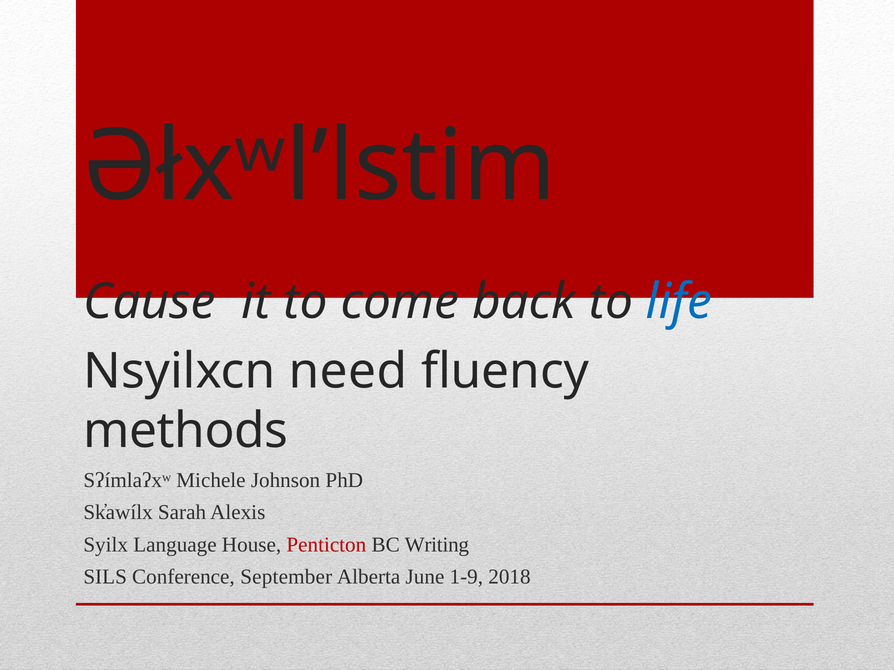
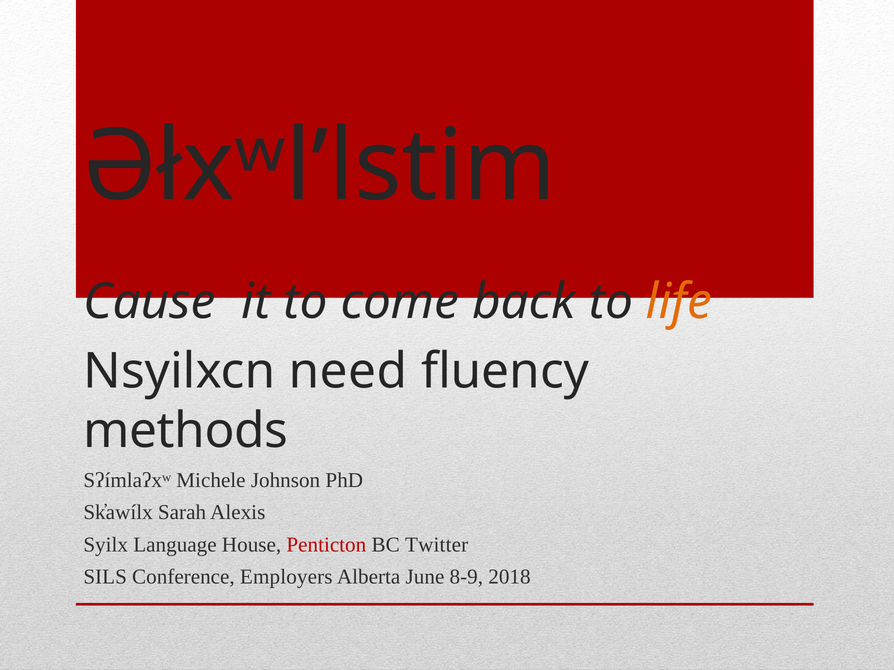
life colour: blue -> orange
Writing: Writing -> Twitter
September: September -> Employers
1-9: 1-9 -> 8-9
